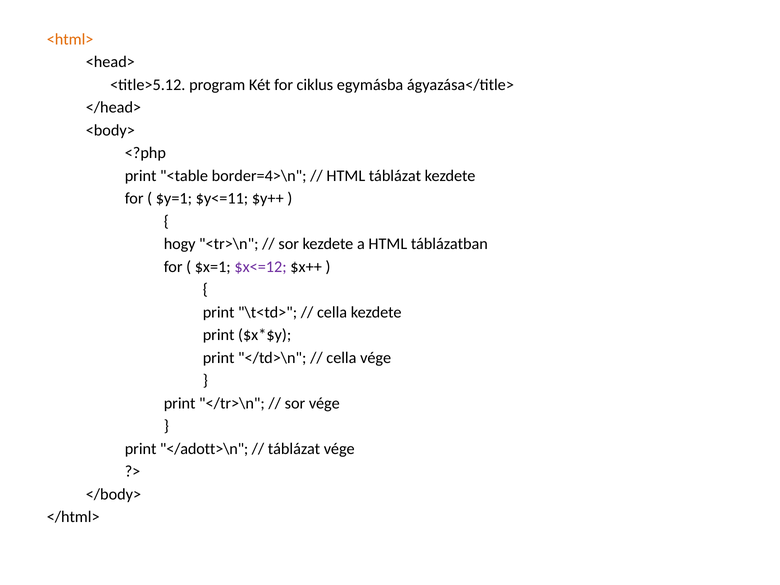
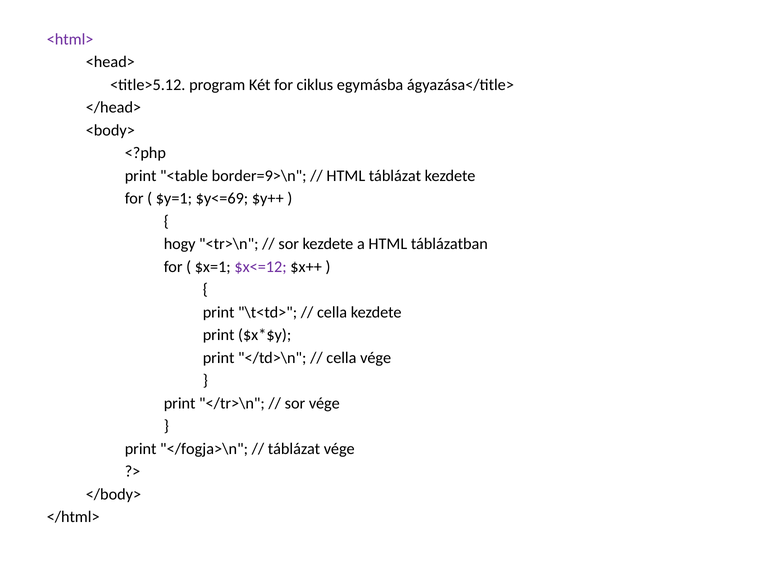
<html> colour: orange -> purple
border=4>\n: border=4>\n -> border=9>\n
$y<=11: $y<=11 -> $y<=69
</adott>\n: </adott>\n -> </fogja>\n
